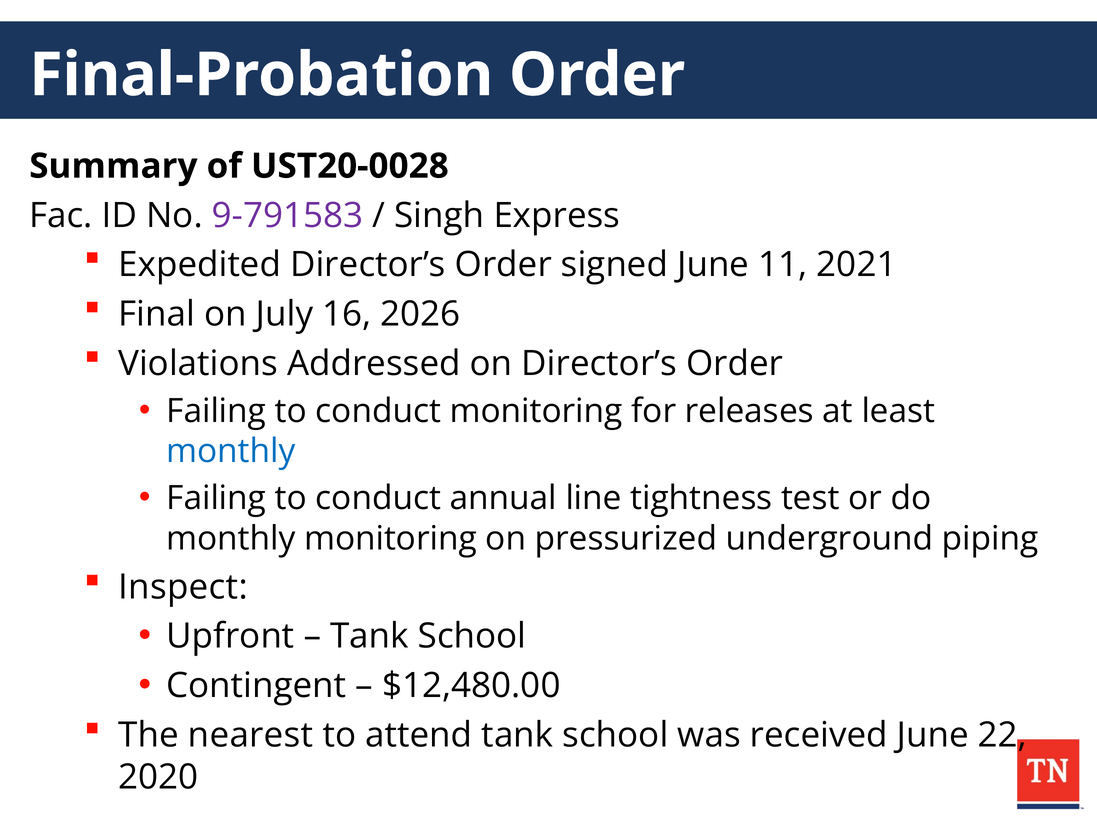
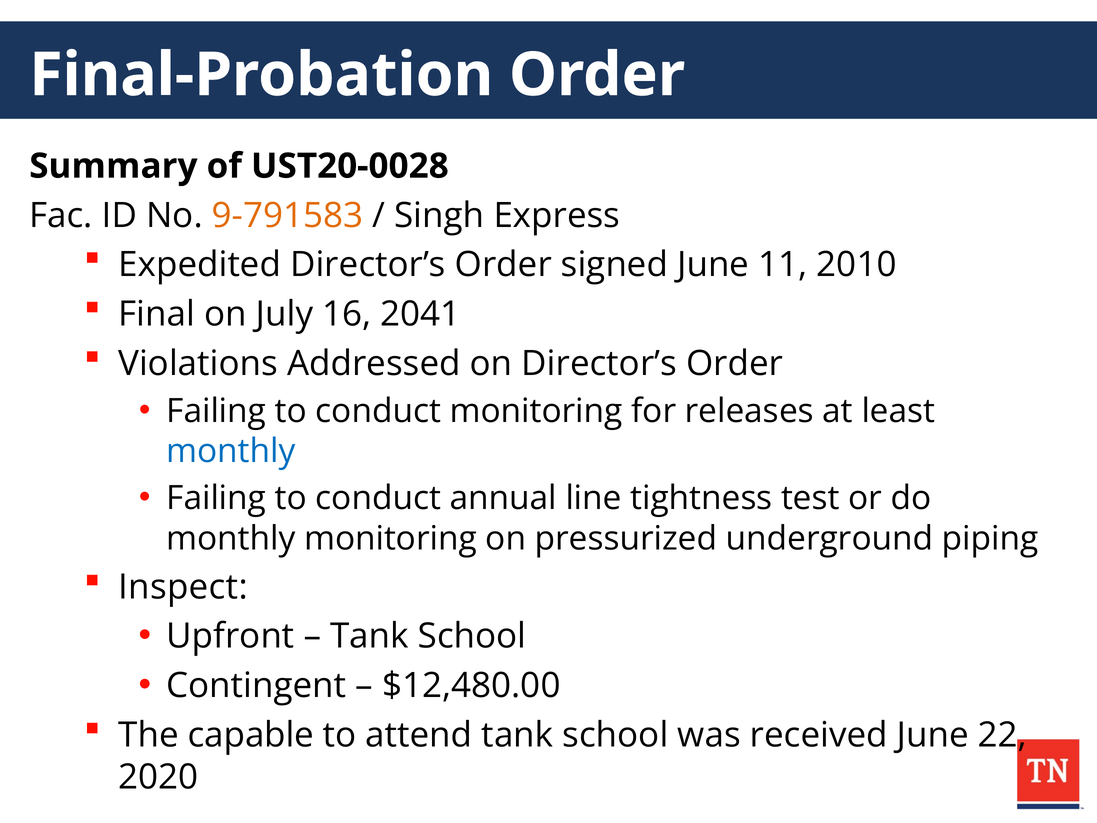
9-791583 colour: purple -> orange
2021: 2021 -> 2010
2026: 2026 -> 2041
nearest: nearest -> capable
